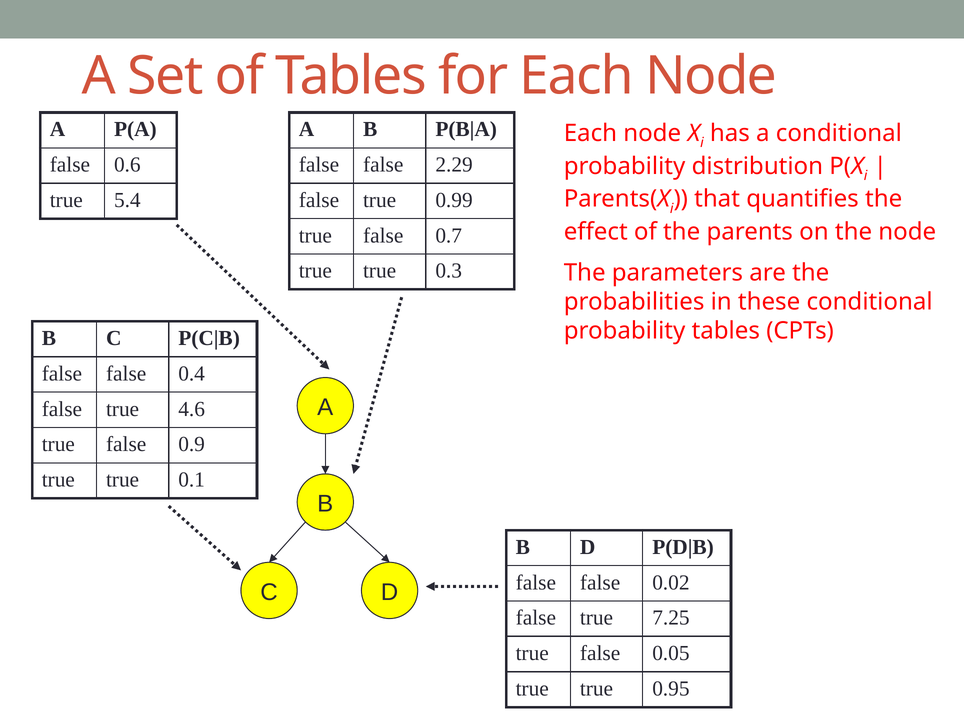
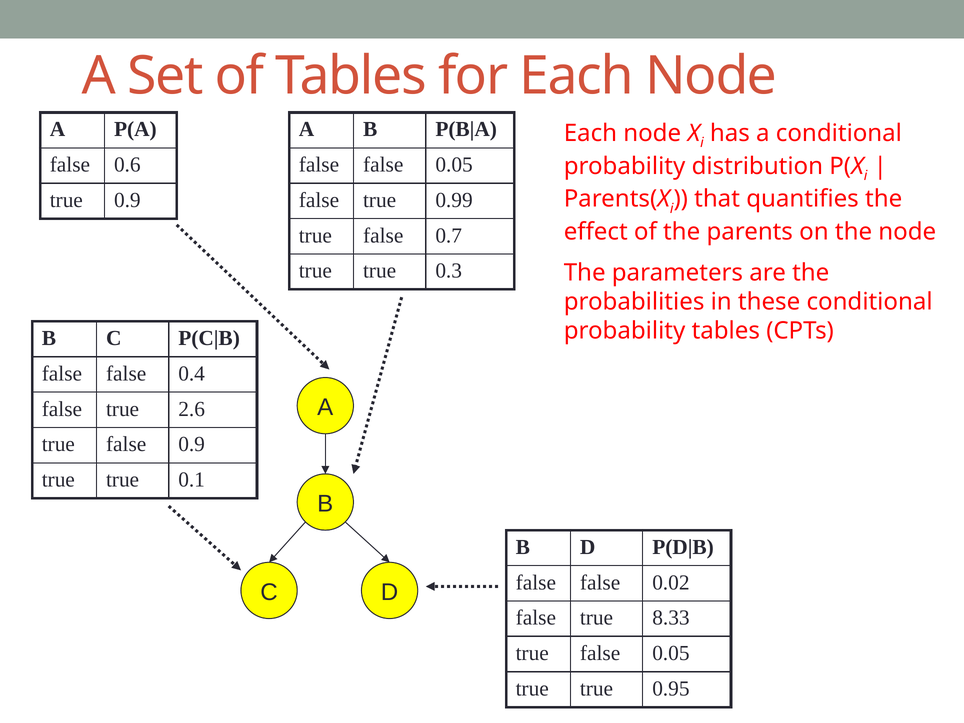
false false 2.29: 2.29 -> 0.05
true 5.4: 5.4 -> 0.9
4.6: 4.6 -> 2.6
7.25: 7.25 -> 8.33
